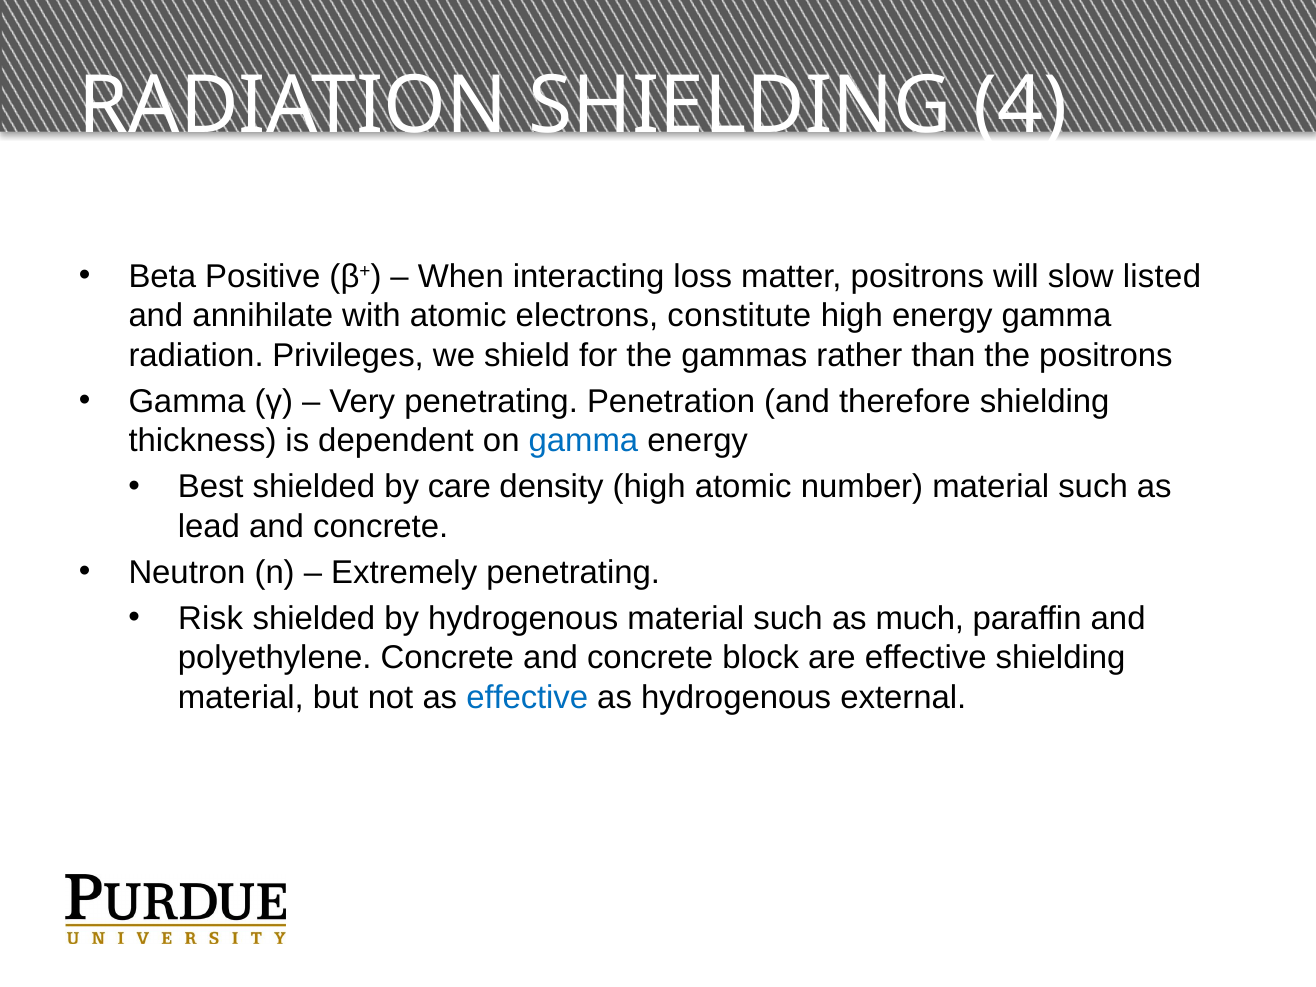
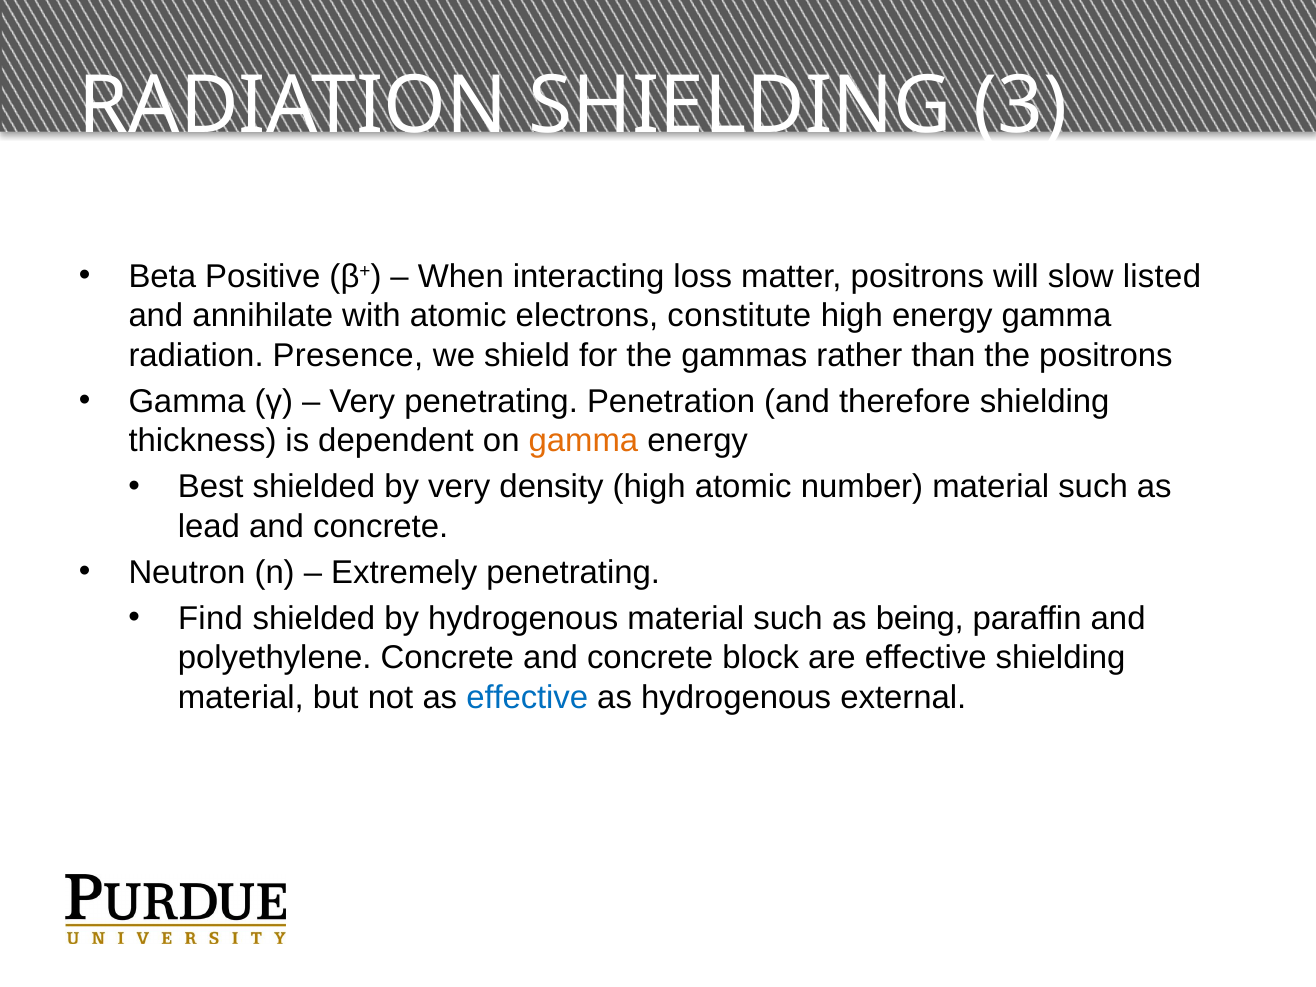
4: 4 -> 3
Privileges: Privileges -> Presence
gamma at (583, 441) colour: blue -> orange
by care: care -> very
Risk: Risk -> Find
much: much -> being
